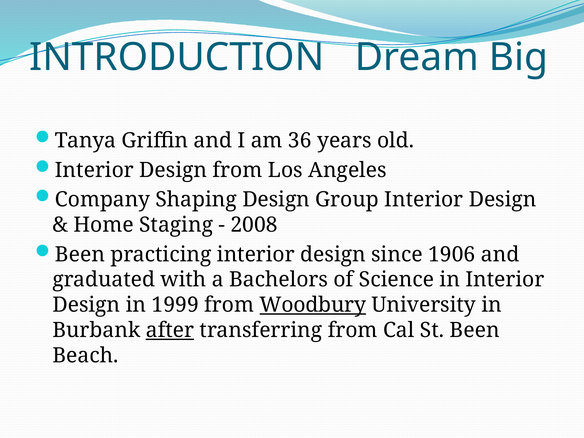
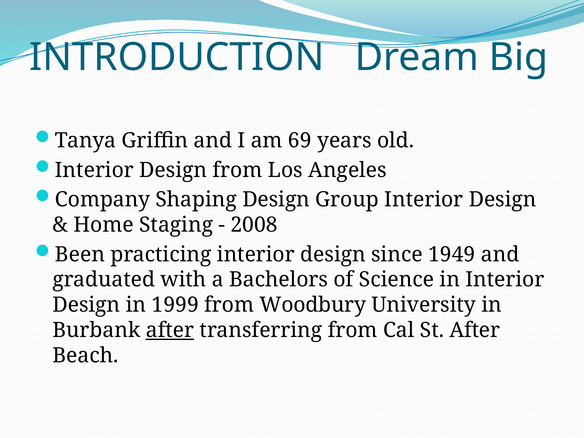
36: 36 -> 69
1906: 1906 -> 1949
Woodbury underline: present -> none
St Been: Been -> After
